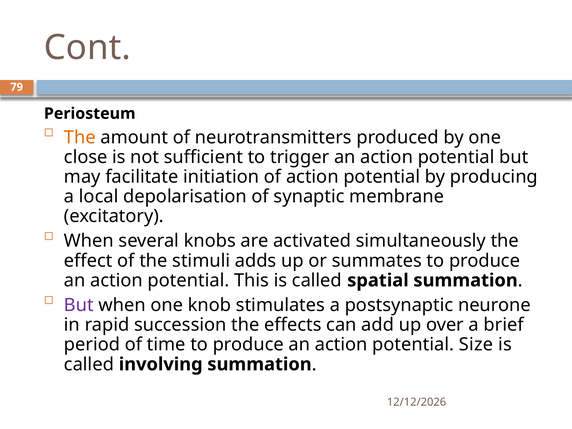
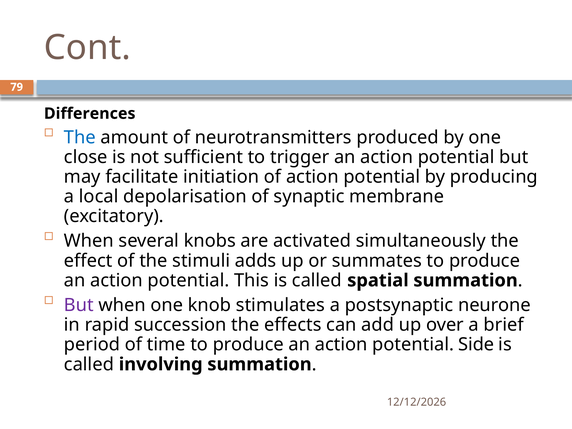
Periosteum: Periosteum -> Differences
The at (80, 137) colour: orange -> blue
Size: Size -> Side
